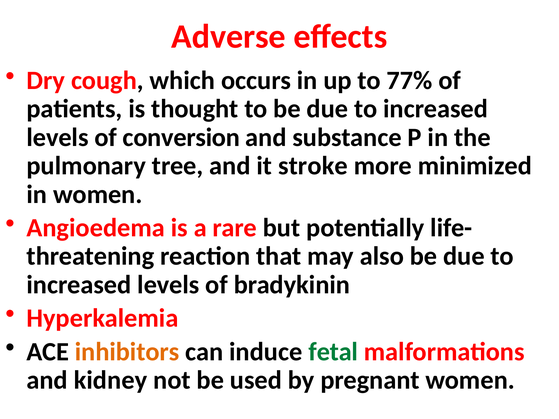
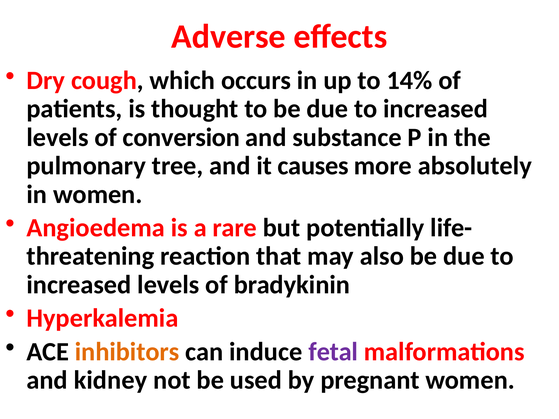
77%: 77% -> 14%
stroke: stroke -> causes
minimized: minimized -> absolutely
fetal colour: green -> purple
